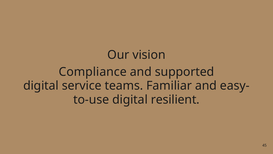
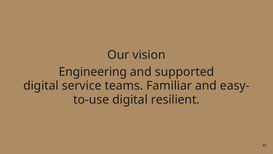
Compliance: Compliance -> Engineering
